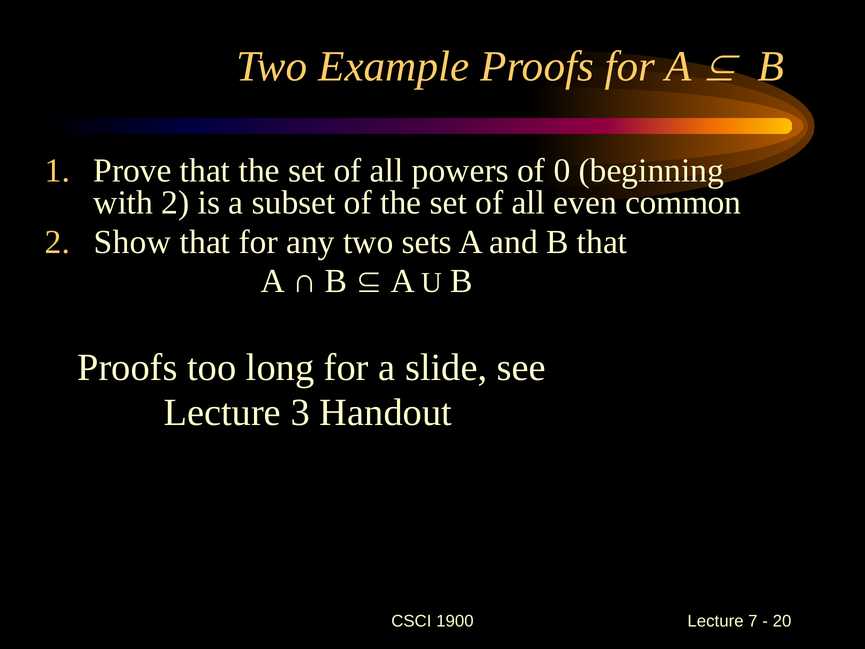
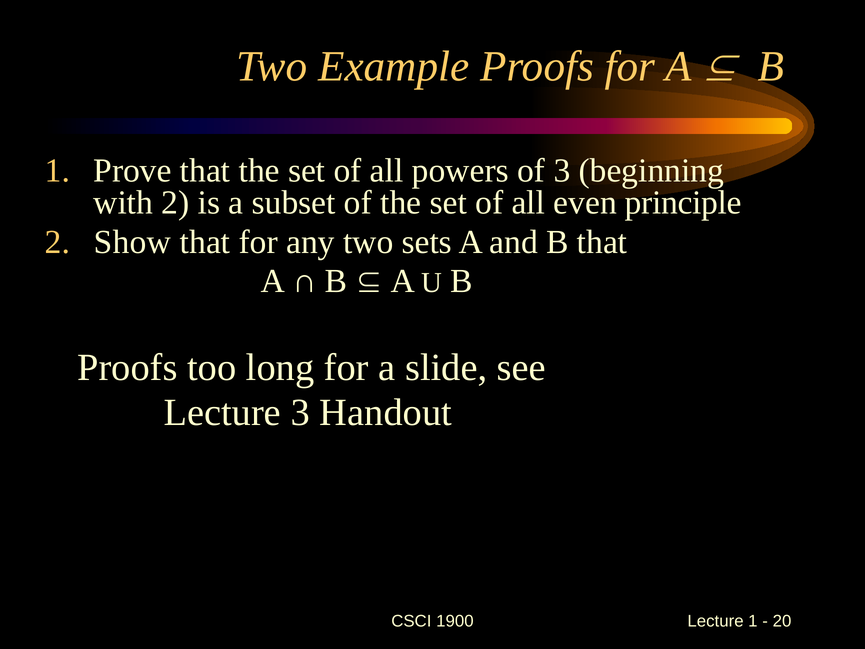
of 0: 0 -> 3
common: common -> principle
Lecture 7: 7 -> 1
